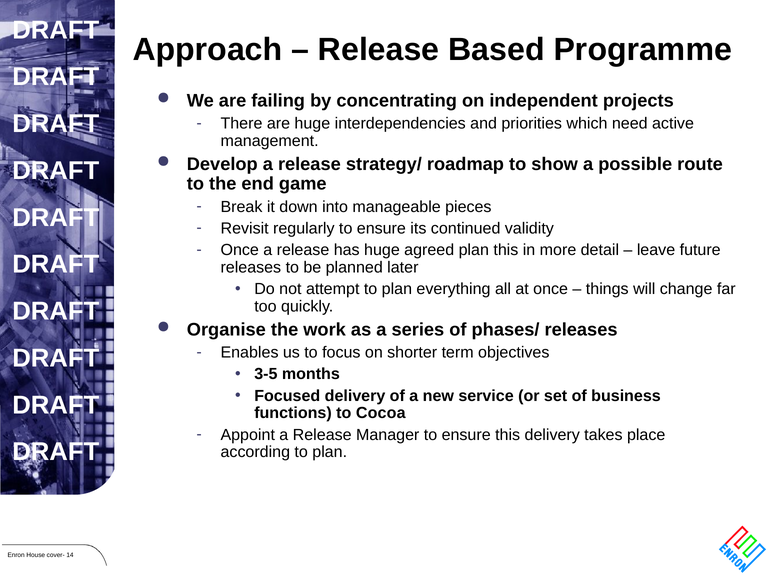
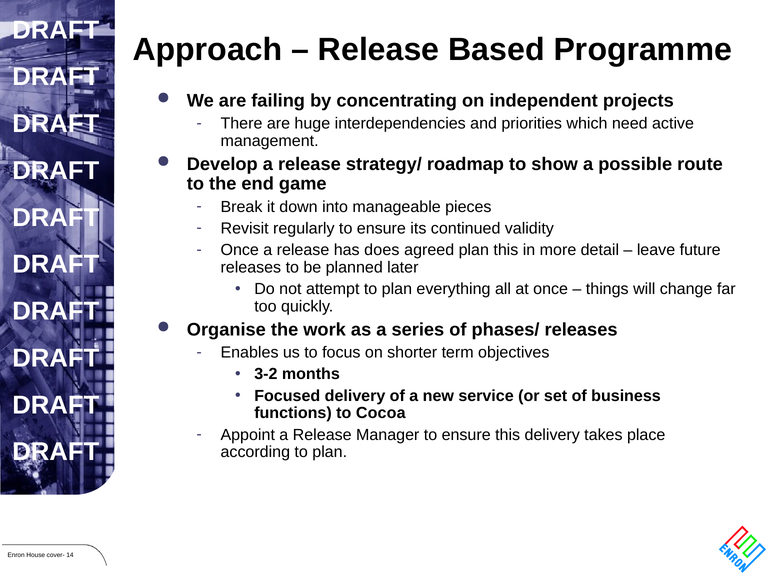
has huge: huge -> does
3-5: 3-5 -> 3-2
